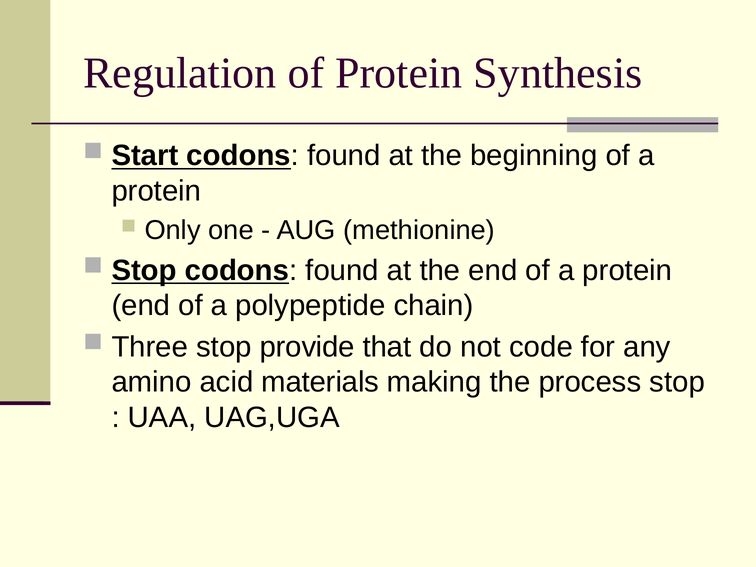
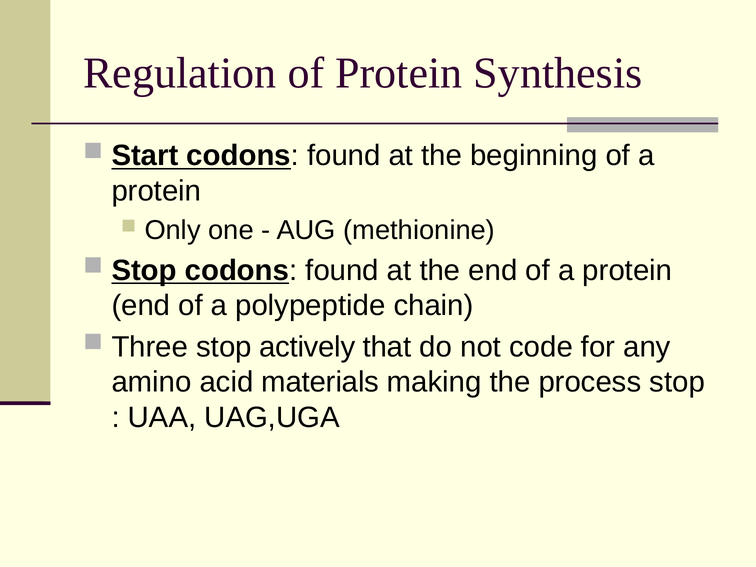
provide: provide -> actively
